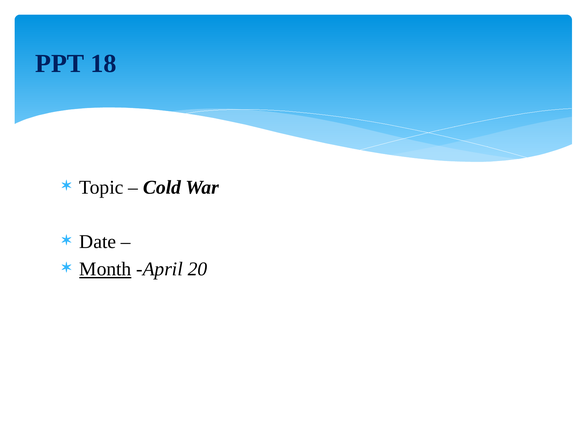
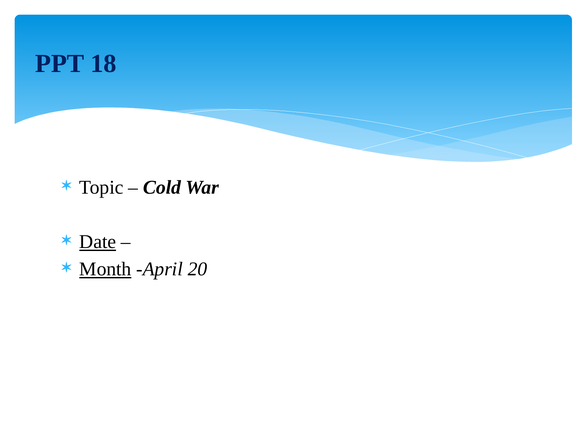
Date underline: none -> present
